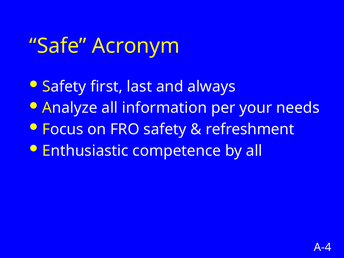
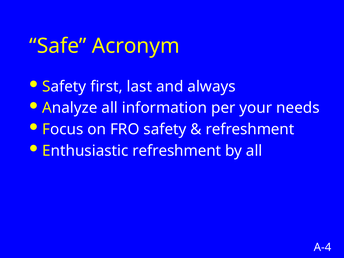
Enthusiastic competence: competence -> refreshment
